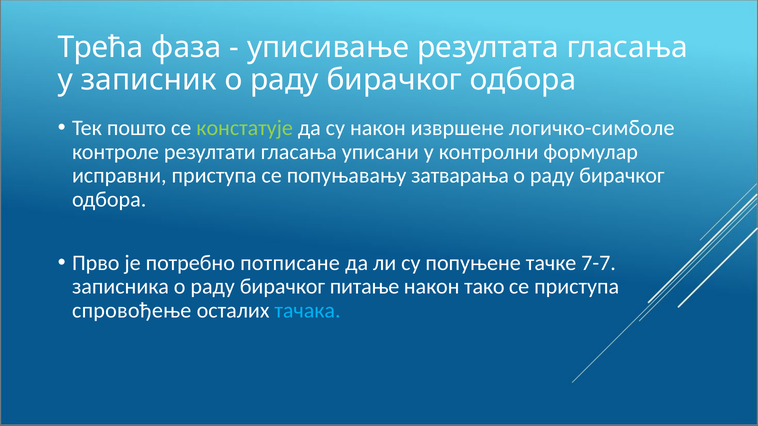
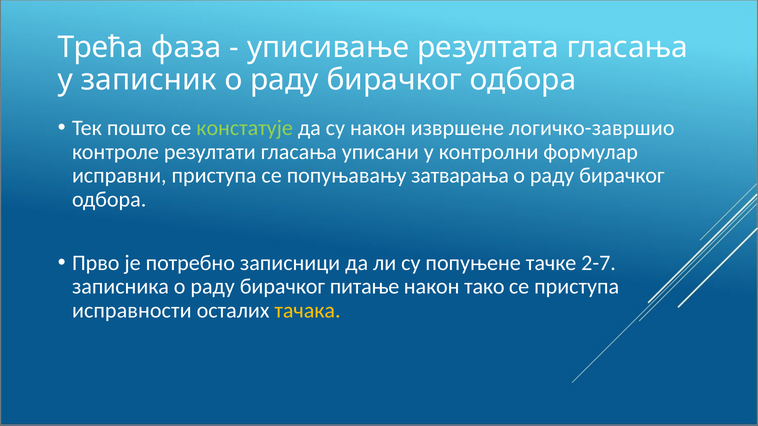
логичко-симболе: логичко-симболе -> логичко-завршио
потписане: потписане -> записници
7-7: 7-7 -> 2-7
спровођење: спровођење -> исправности
тачака colour: light blue -> yellow
